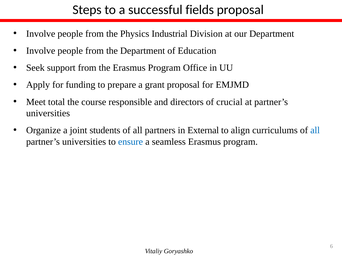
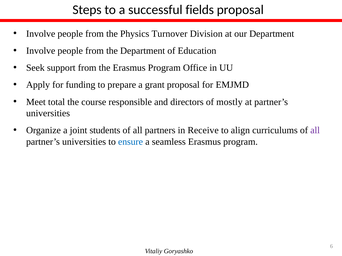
Industrial: Industrial -> Turnover
crucial: crucial -> mostly
External: External -> Receive
all at (315, 131) colour: blue -> purple
